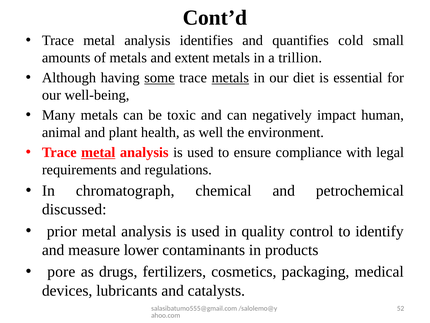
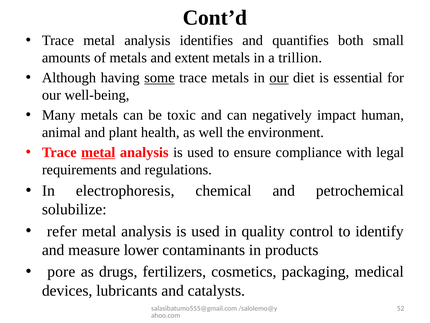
cold: cold -> both
metals at (230, 78) underline: present -> none
our at (279, 78) underline: none -> present
chromatograph: chromatograph -> electrophoresis
discussed: discussed -> solubilize
prior: prior -> refer
